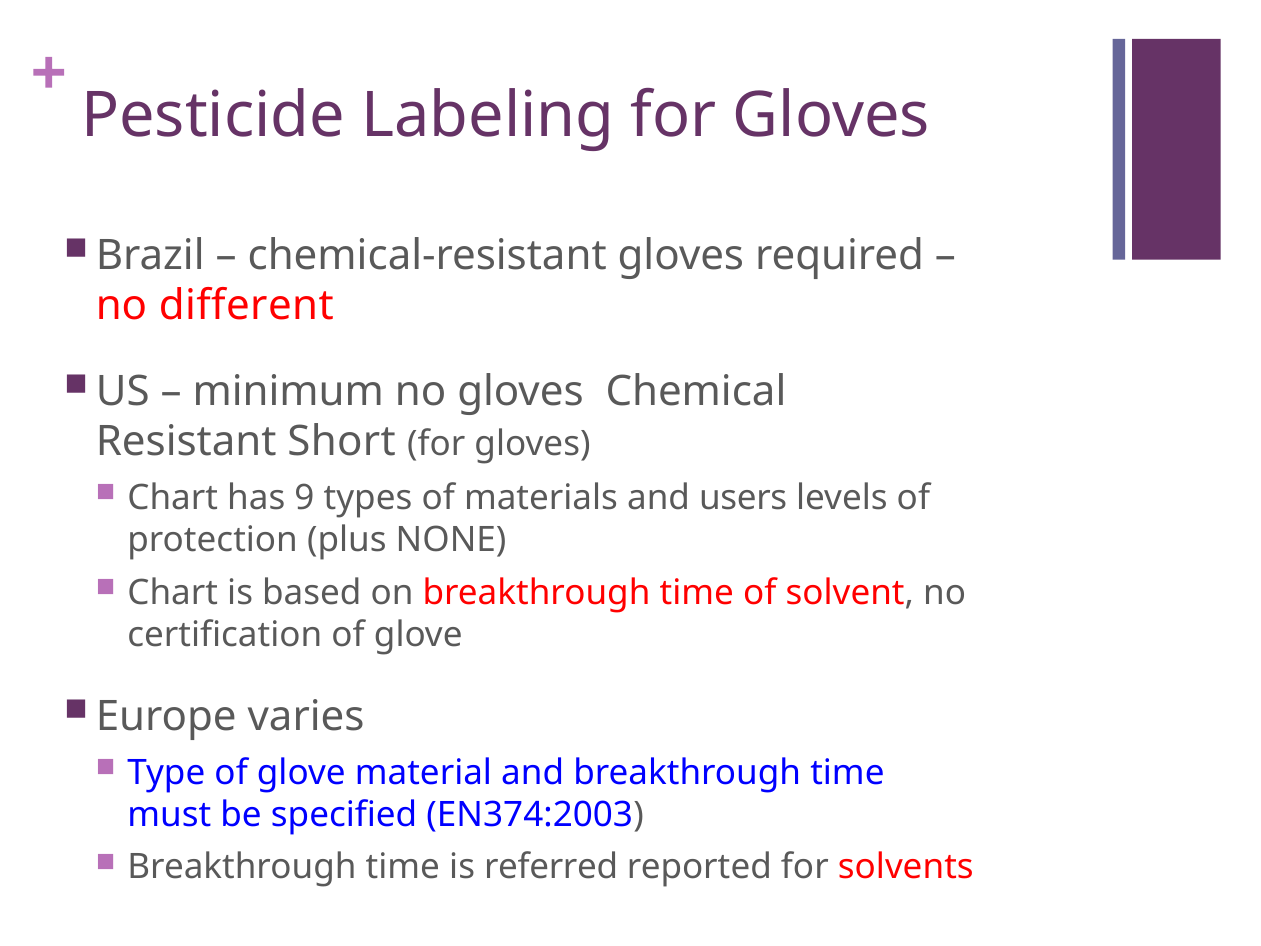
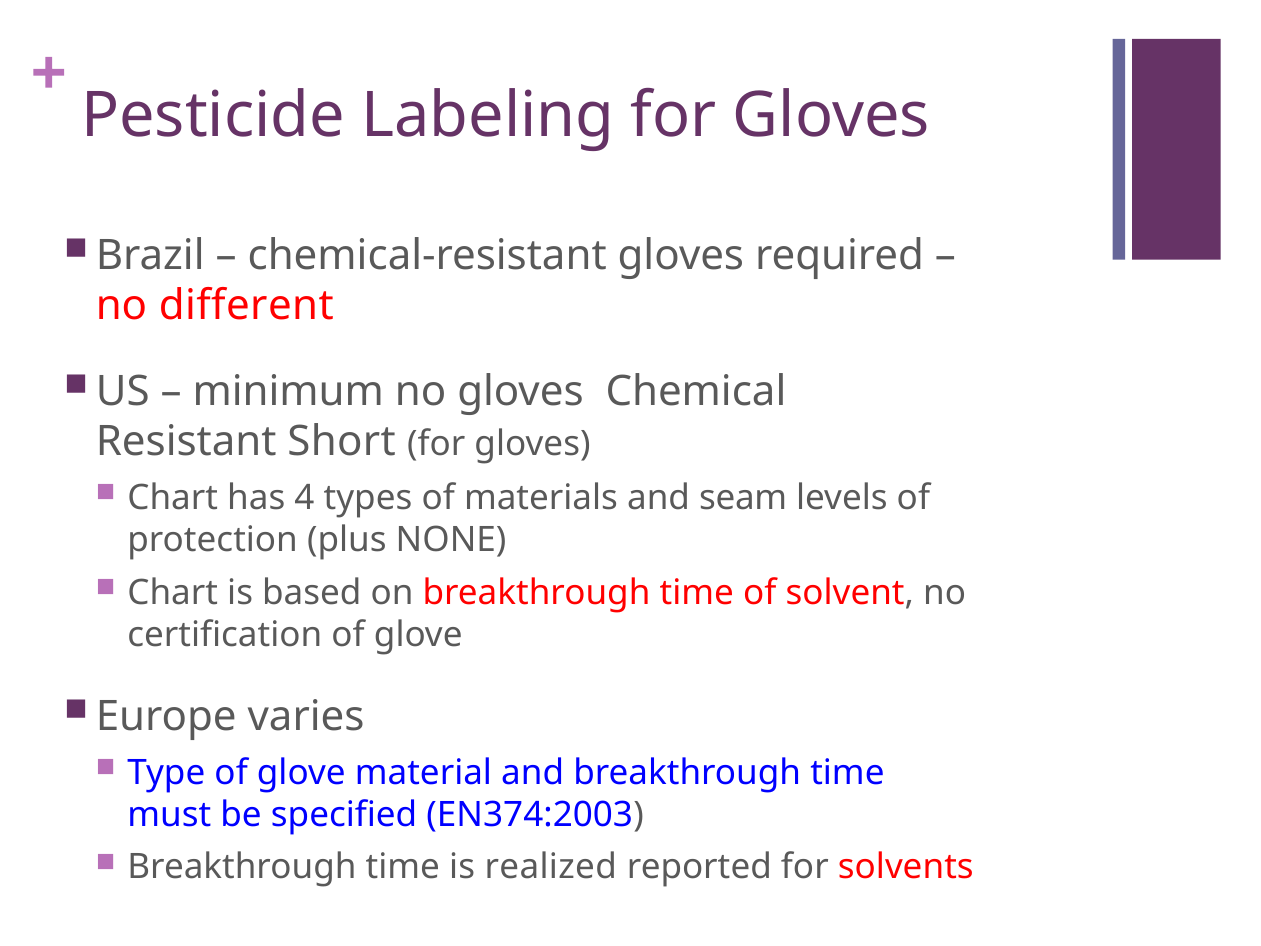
9: 9 -> 4
users: users -> seam
referred: referred -> realized
